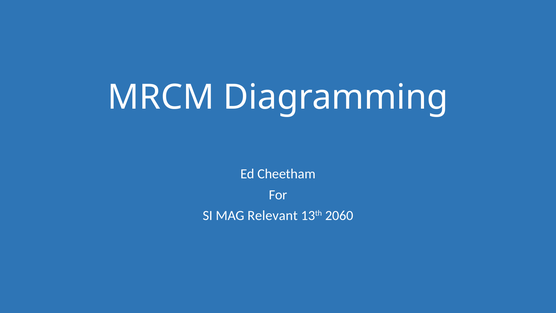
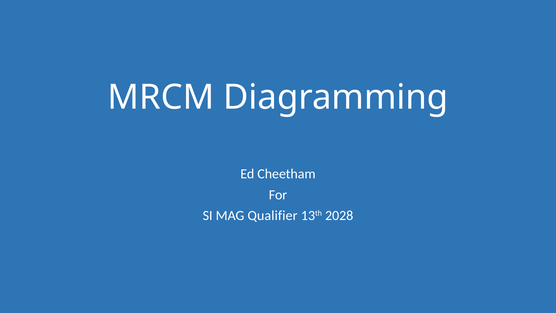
Relevant: Relevant -> Qualifier
2060: 2060 -> 2028
